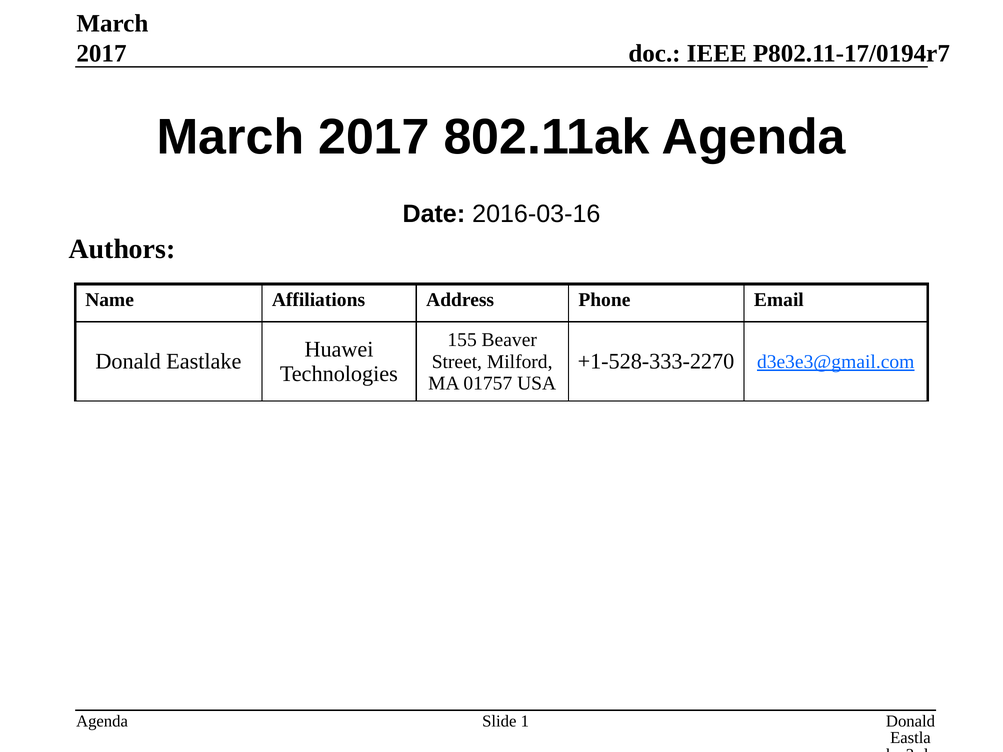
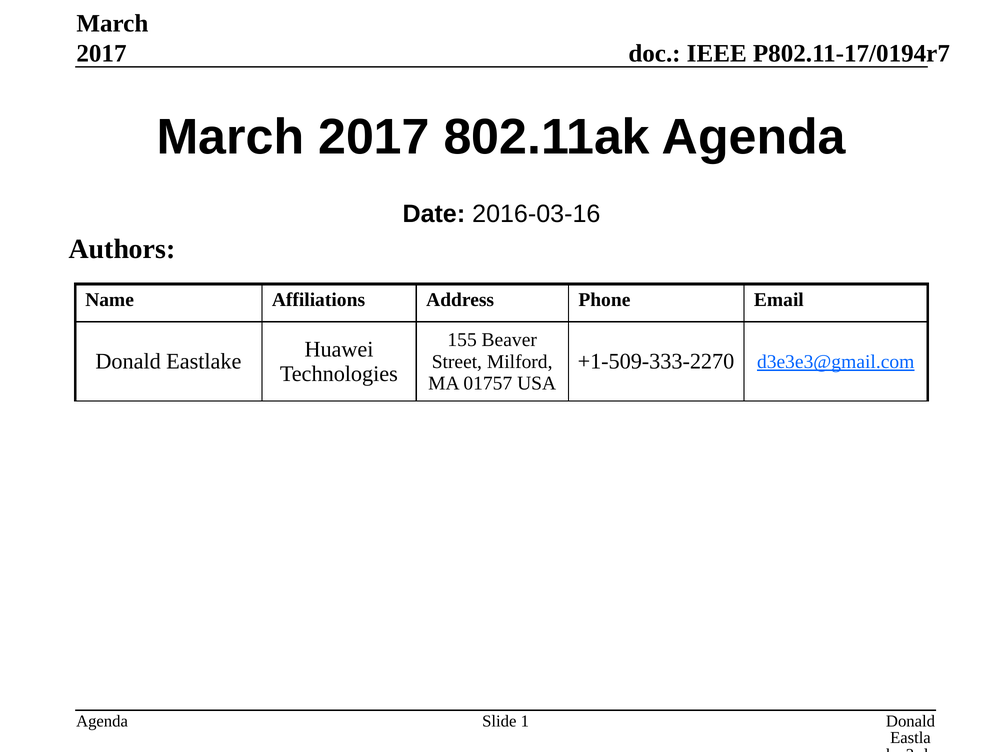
+1-528-333-2270: +1-528-333-2270 -> +1-509-333-2270
